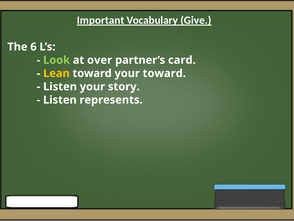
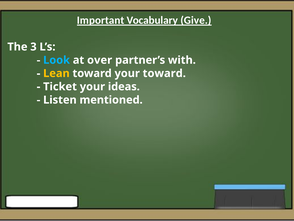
6: 6 -> 3
Look colour: light green -> light blue
card: card -> with
Listen at (60, 86): Listen -> Ticket
story: story -> ideas
represents: represents -> mentioned
